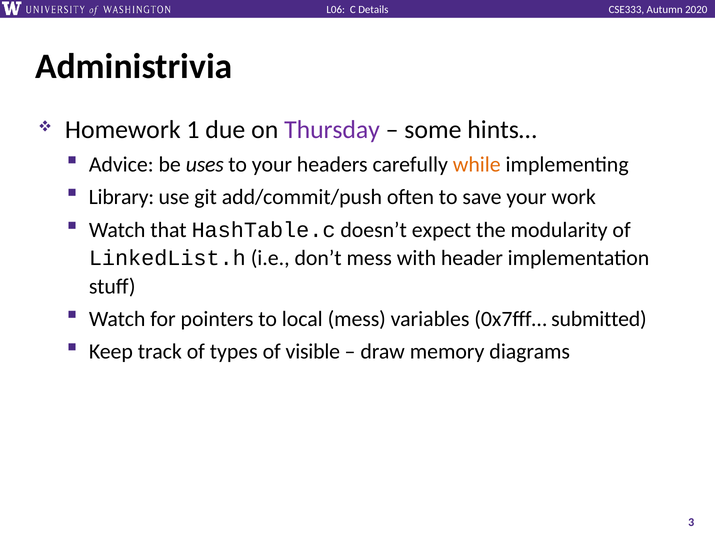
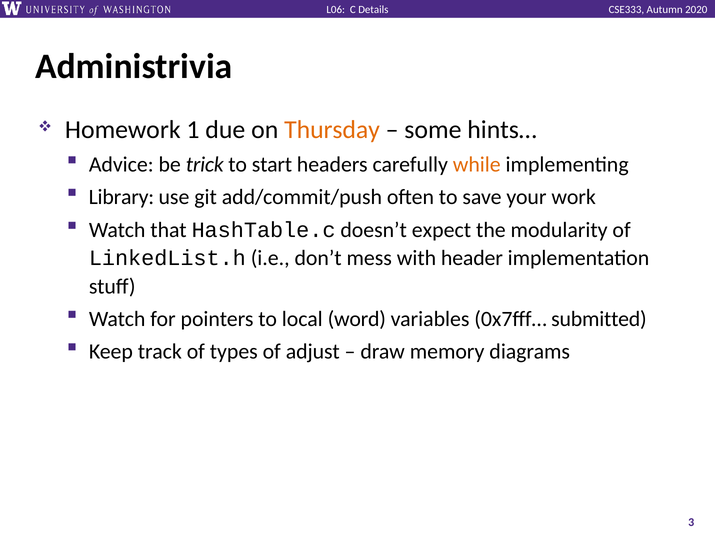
Thursday colour: purple -> orange
uses: uses -> trick
to your: your -> start
local mess: mess -> word
visible: visible -> adjust
